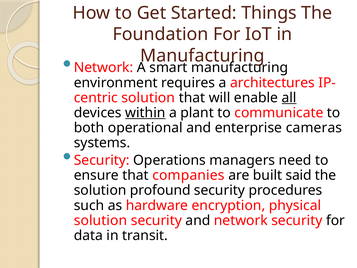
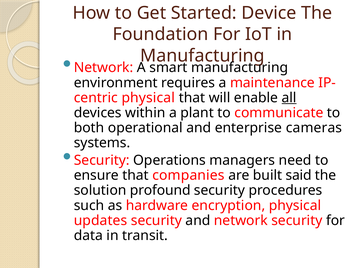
Things: Things -> Device
architectures: architectures -> maintenance
solution at (148, 98): solution -> physical
within underline: present -> none
solution at (101, 220): solution -> updates
